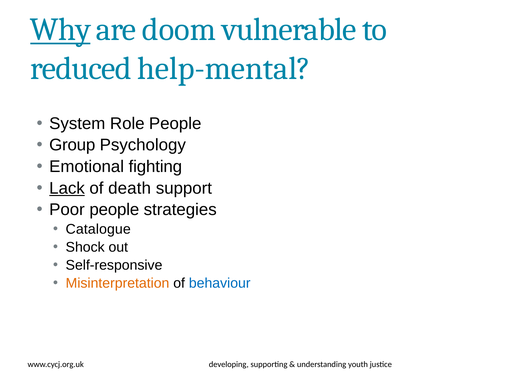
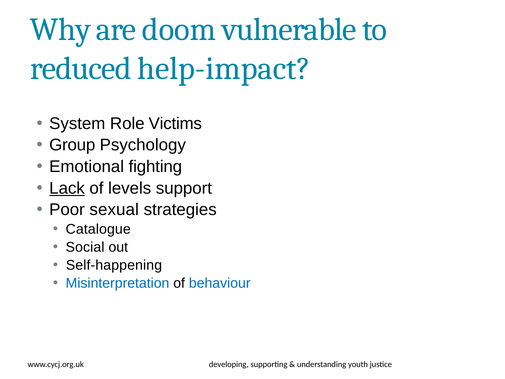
Why underline: present -> none
help-mental: help-mental -> help-impact
Role People: People -> Victims
death: death -> levels
Poor people: people -> sexual
Shock: Shock -> Social
Self-responsive: Self-responsive -> Self-happening
Misinterpretation colour: orange -> blue
